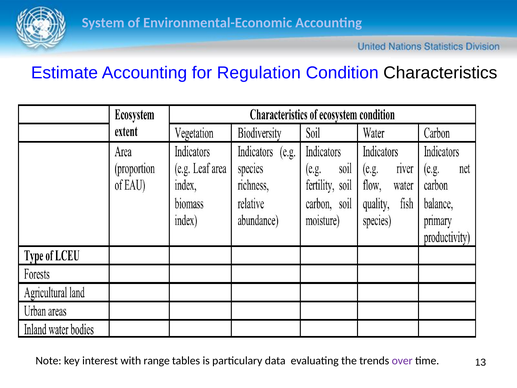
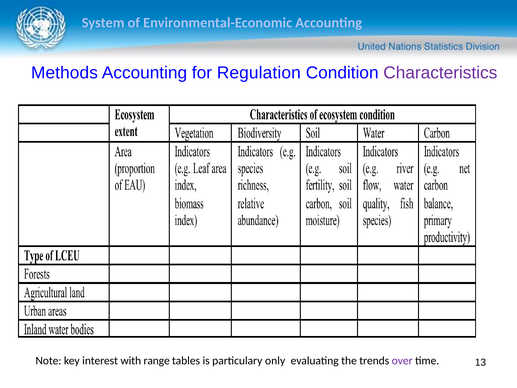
Estimate: Estimate -> Methods
Characteristics colour: black -> purple
data: data -> only
